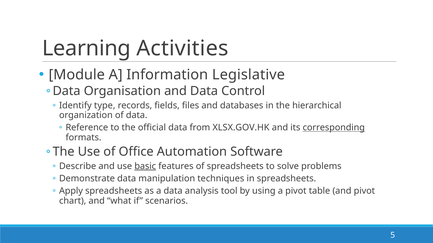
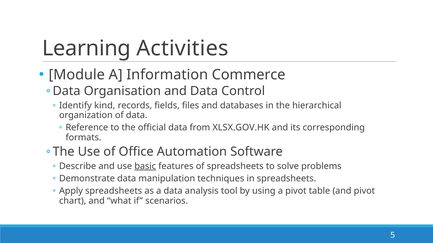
Legislative: Legislative -> Commerce
type: type -> kind
corresponding underline: present -> none
